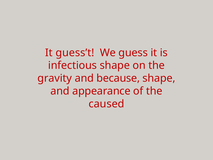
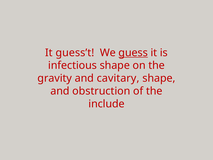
guess underline: none -> present
because: because -> cavitary
appearance: appearance -> obstruction
caused: caused -> include
